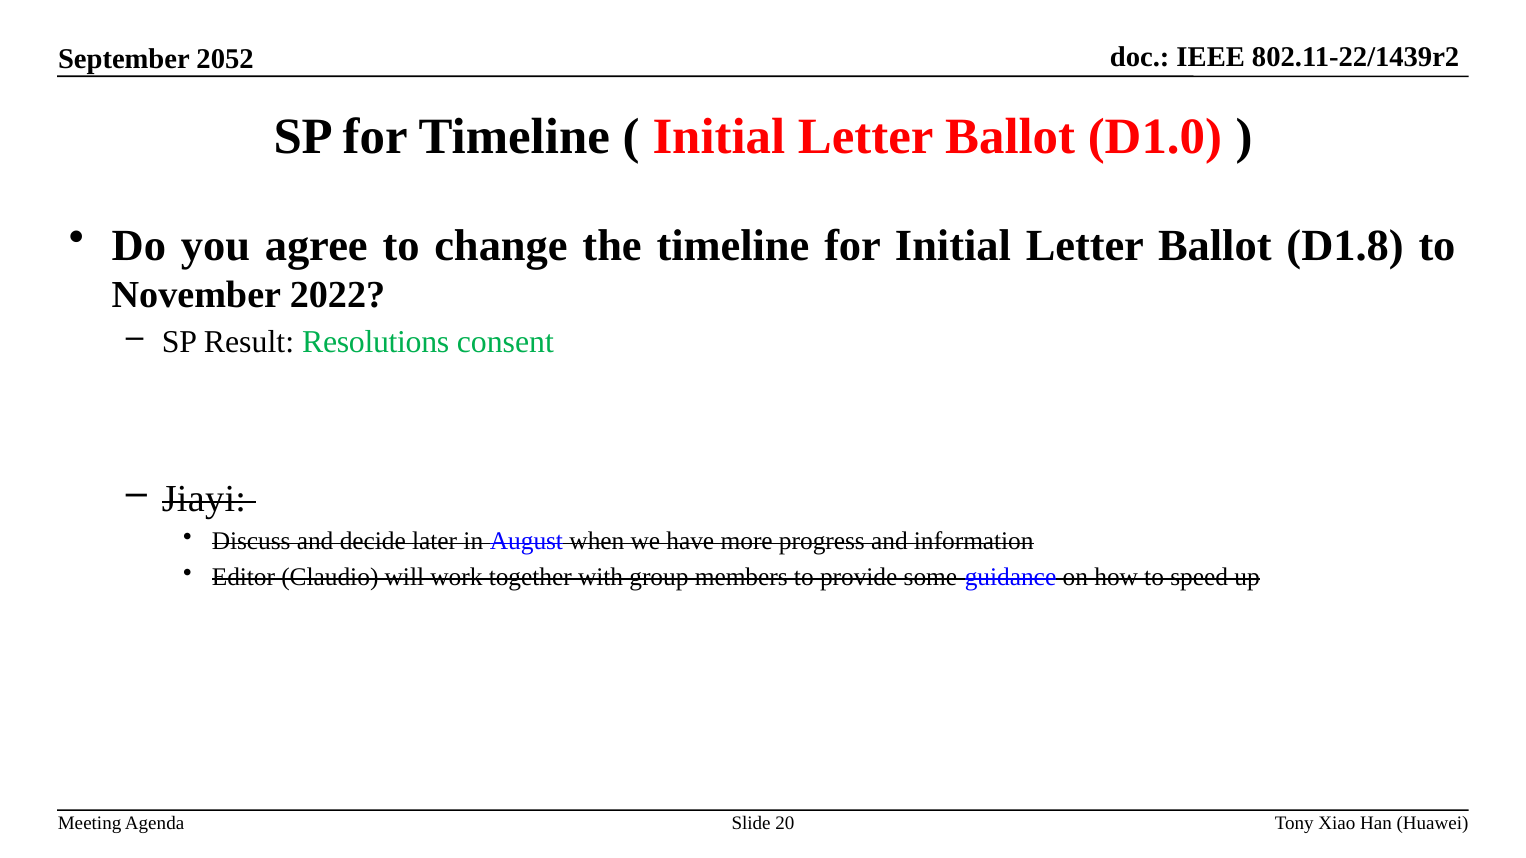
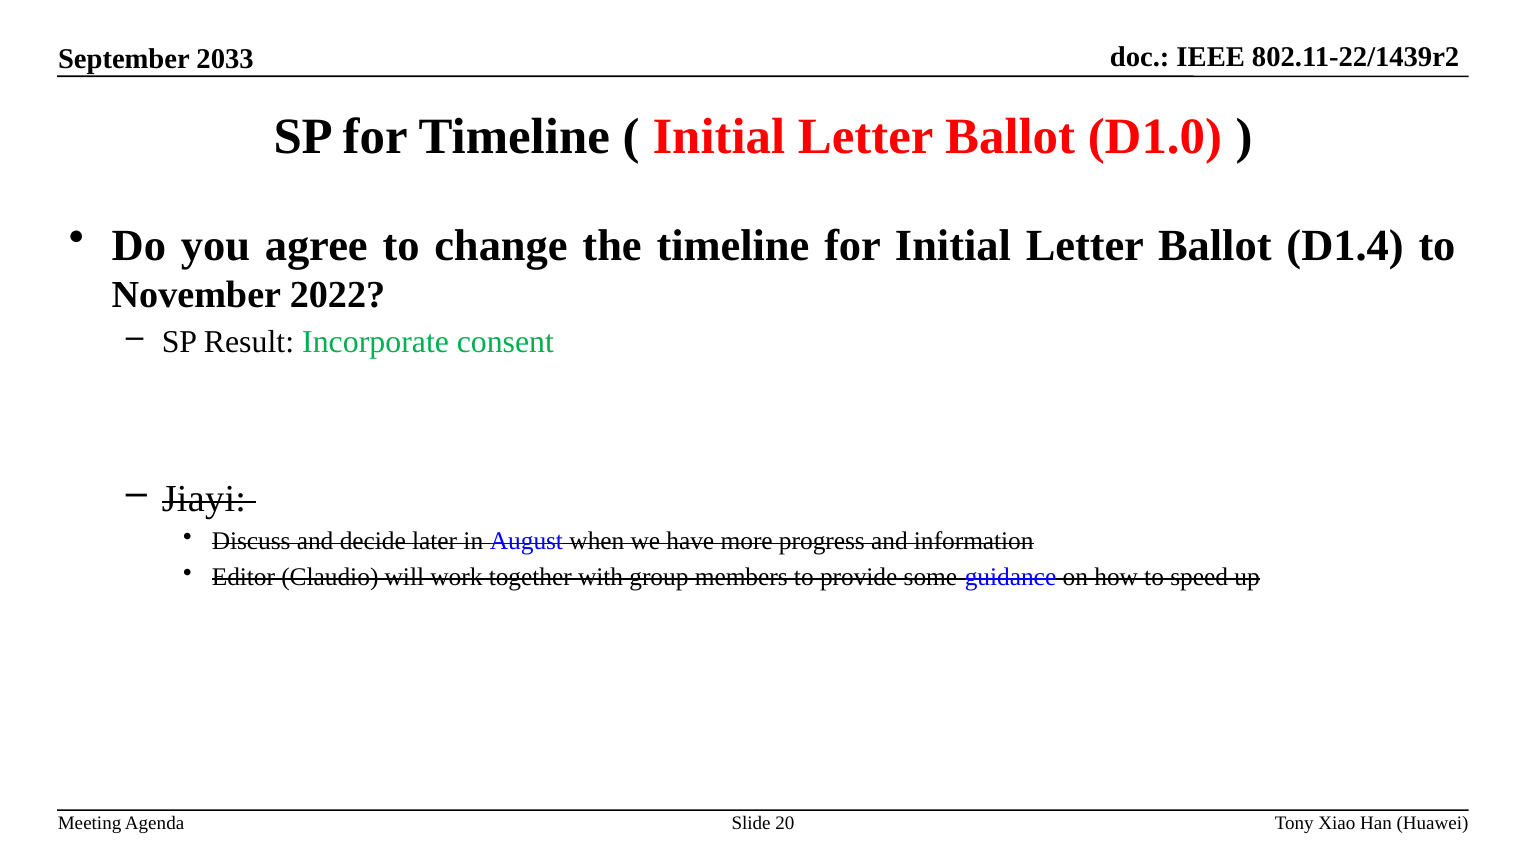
2052: 2052 -> 2033
D1.8: D1.8 -> D1.4
Resolutions: Resolutions -> Incorporate
